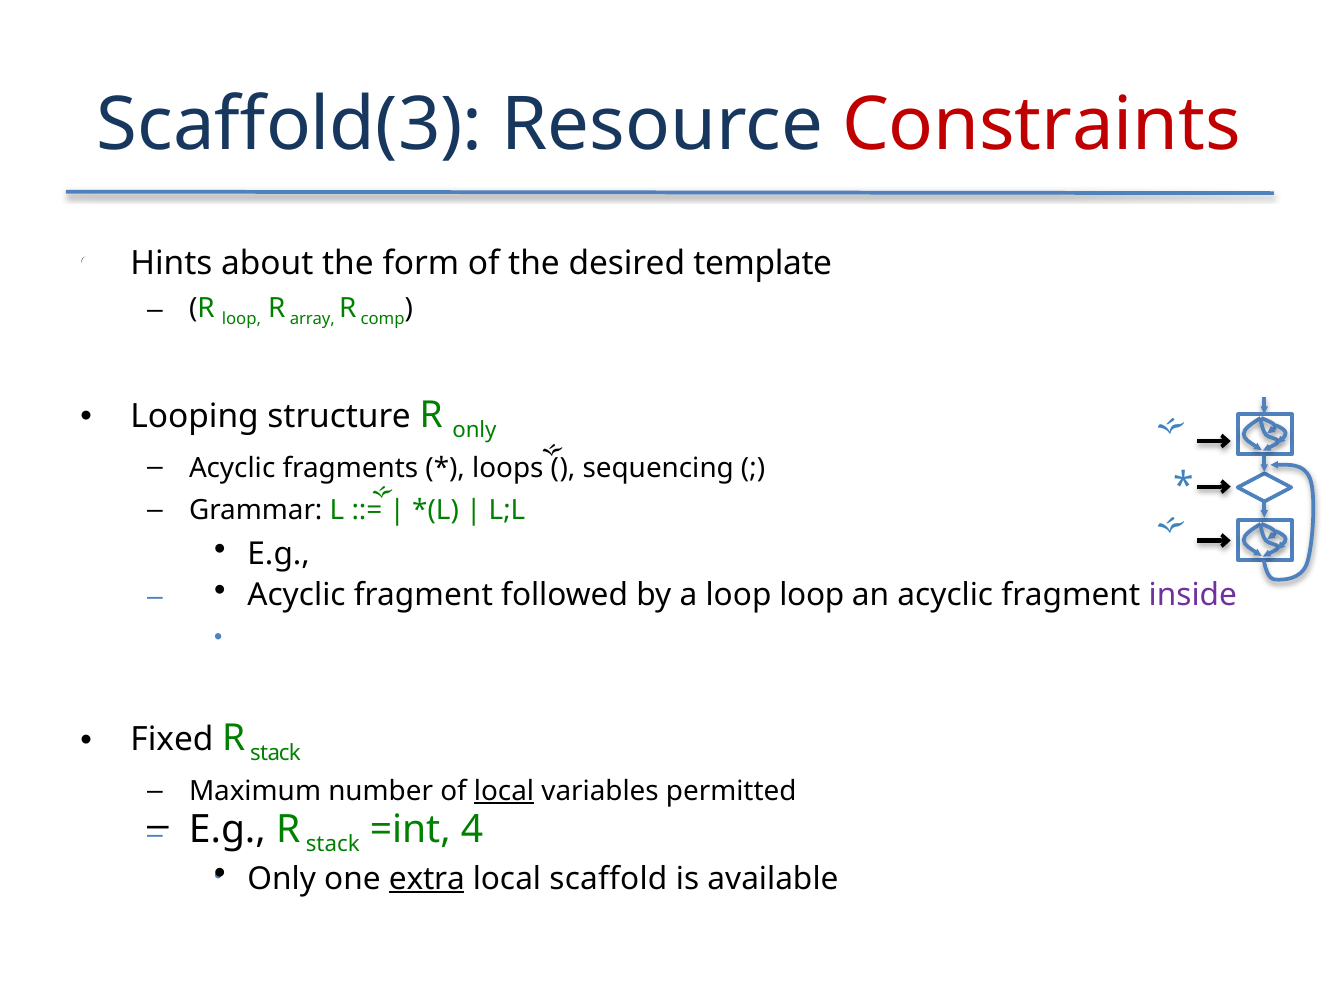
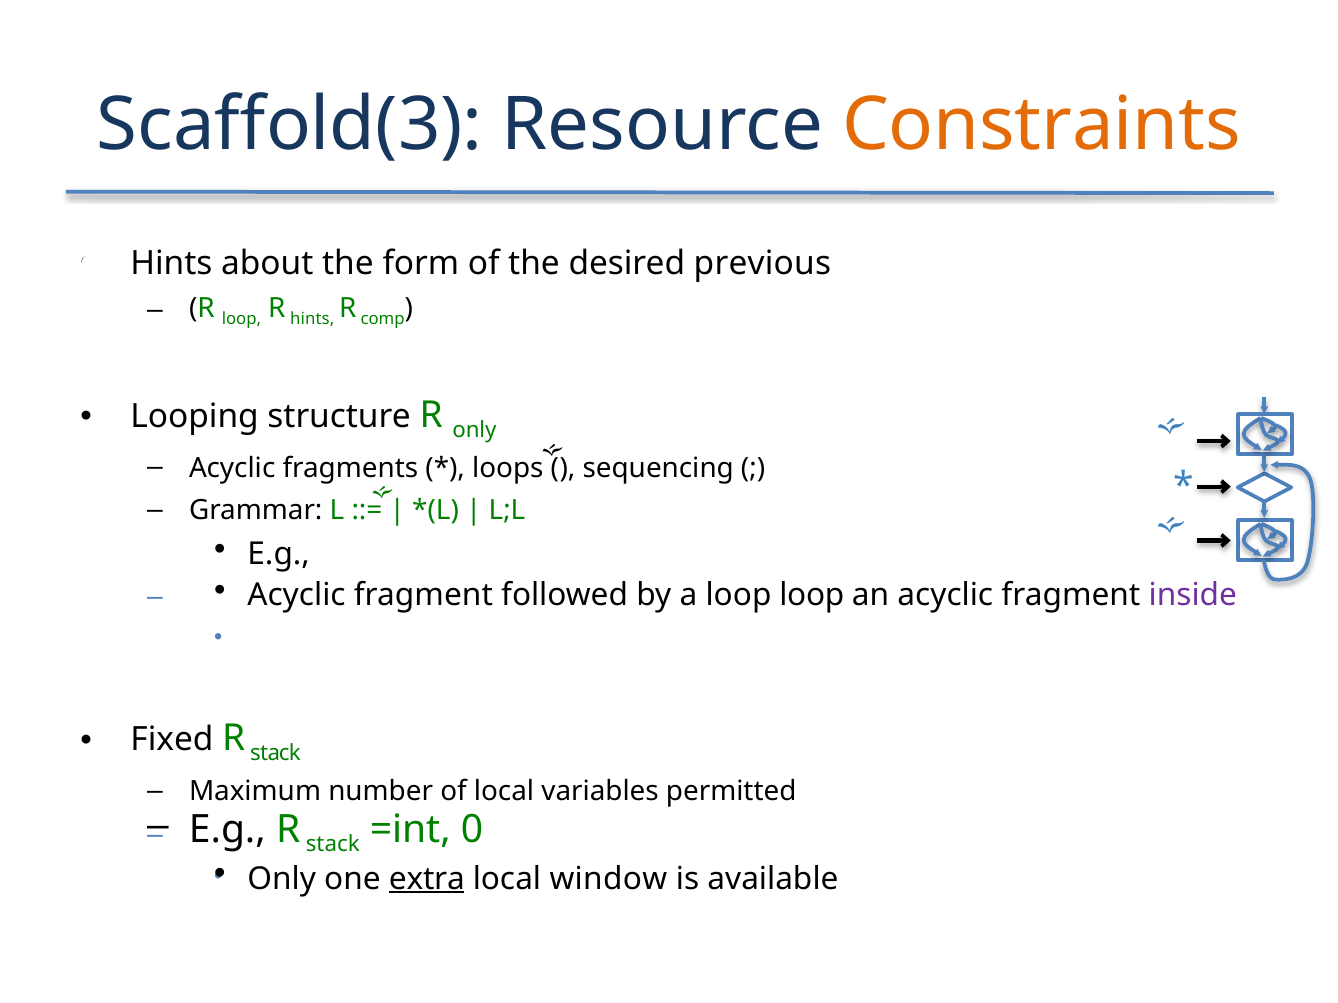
Constraints colour: red -> orange
template: template -> previous
R array: array -> hints
local at (504, 792) underline: present -> none
4: 4 -> 0
scaffold: scaffold -> window
